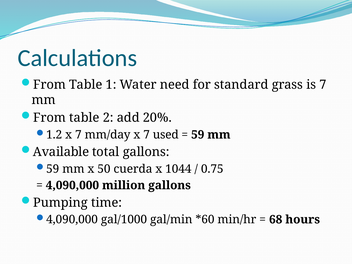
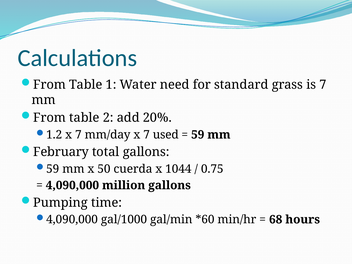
Available: Available -> February
